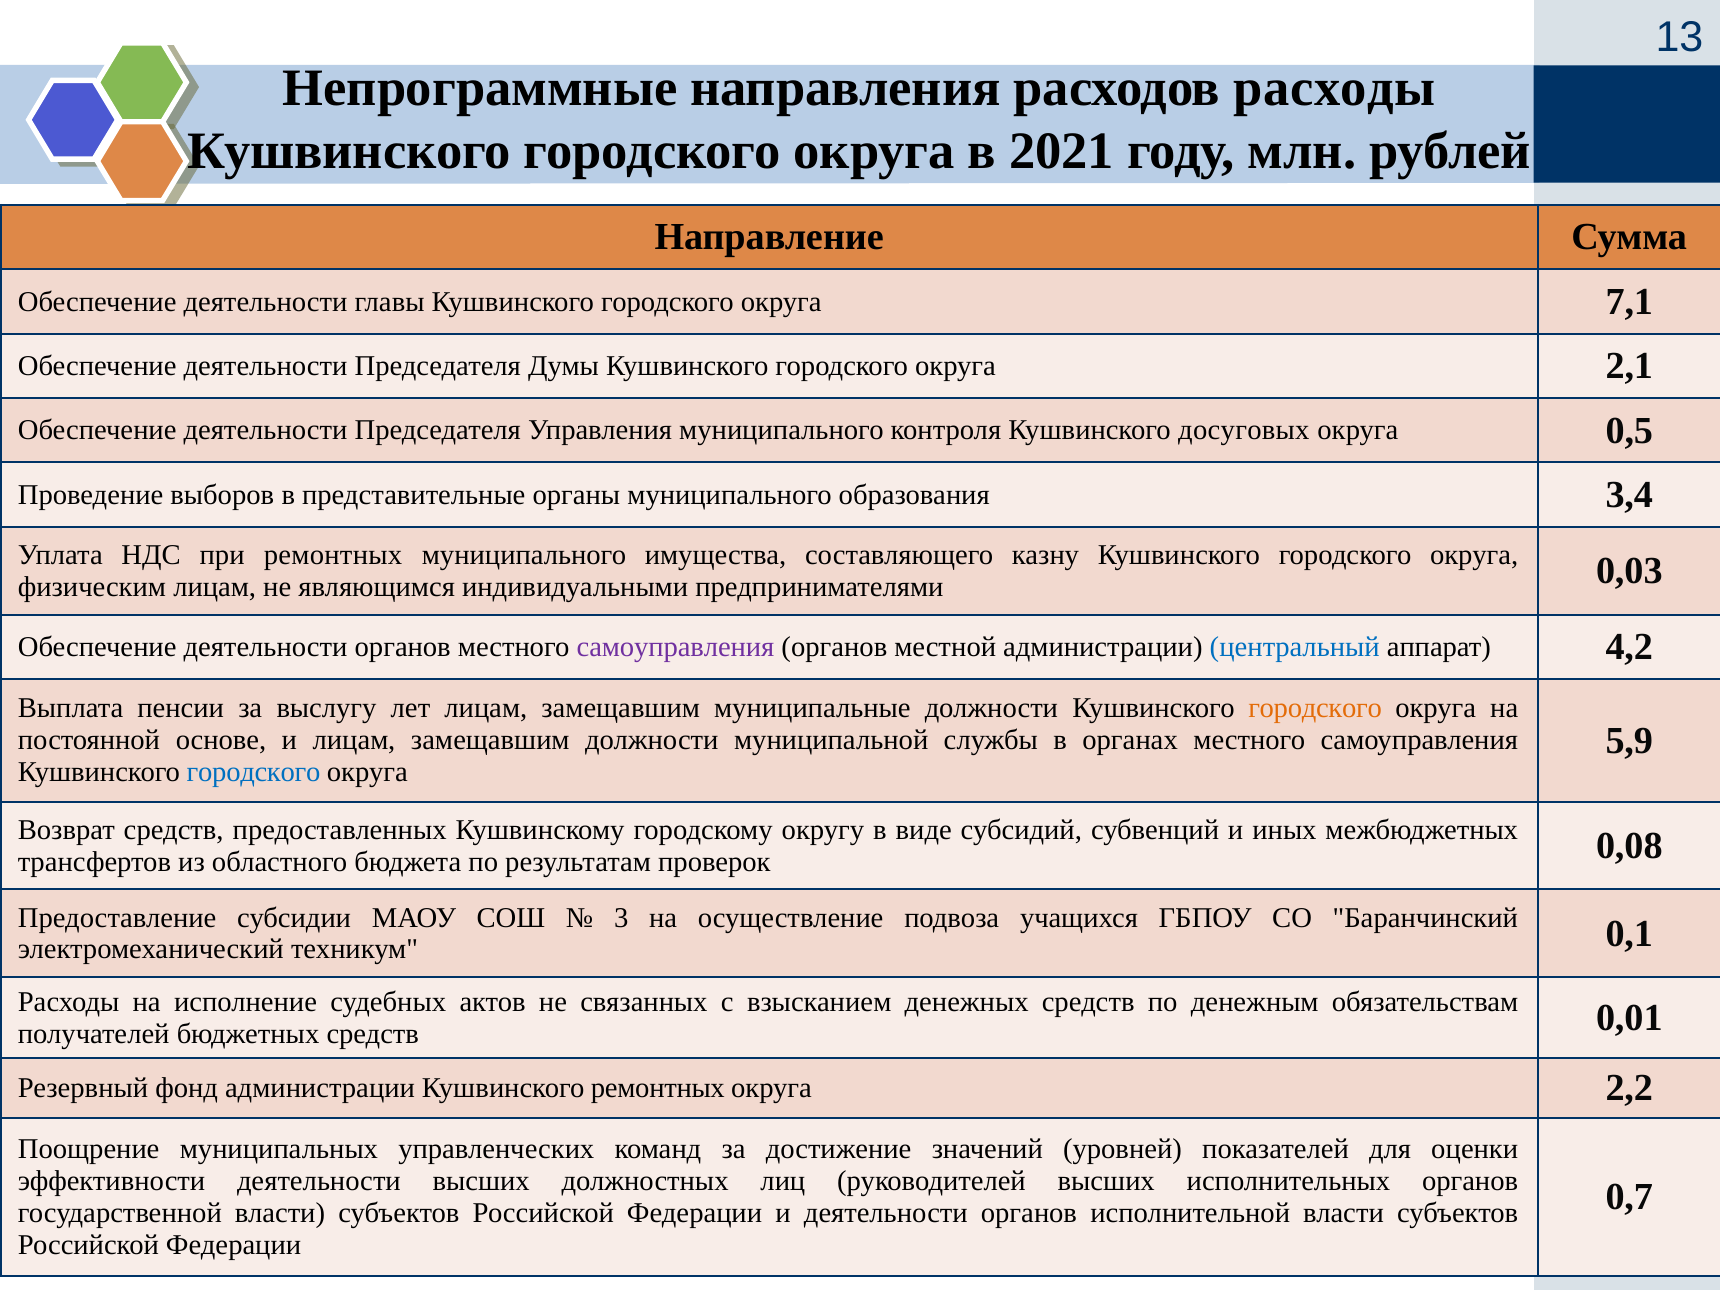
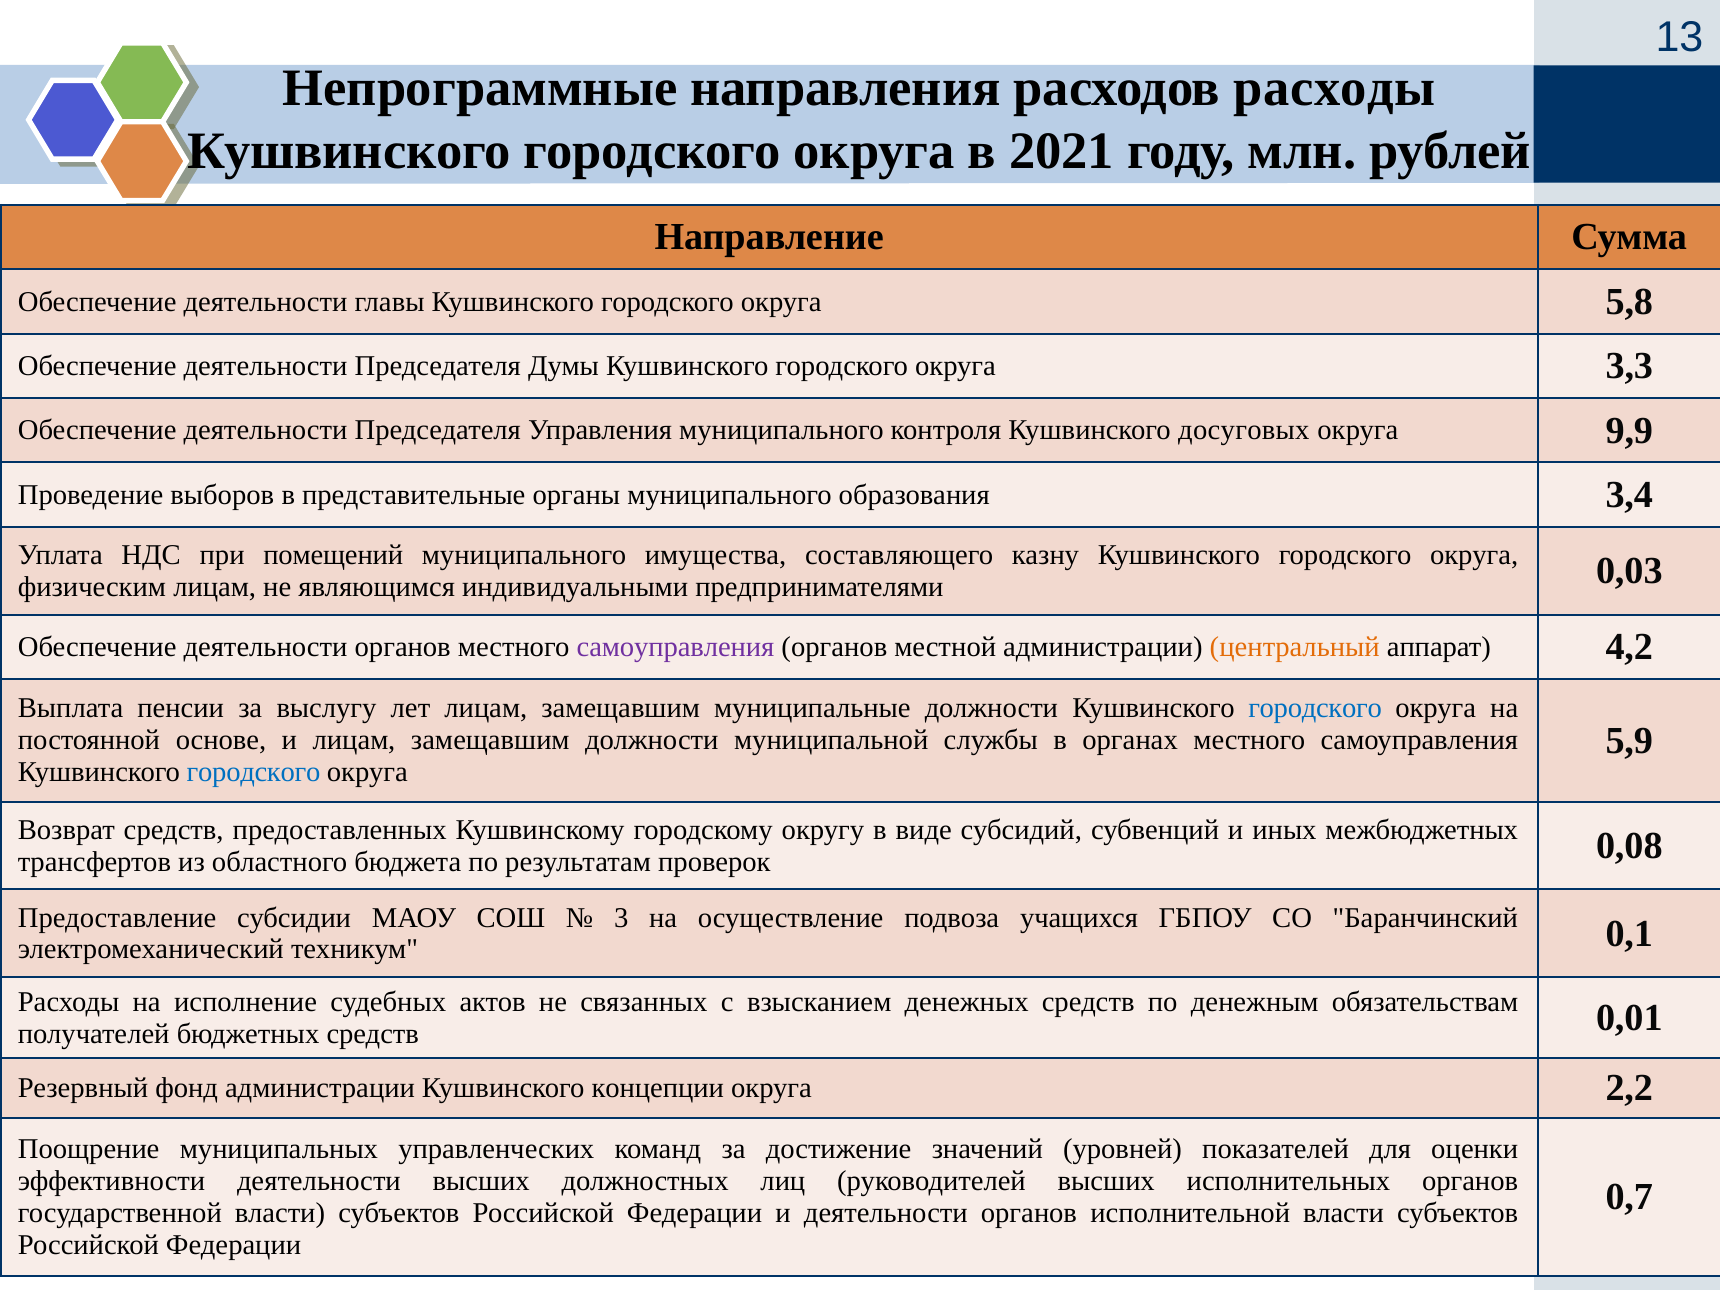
7,1: 7,1 -> 5,8
2,1: 2,1 -> 3,3
0,5: 0,5 -> 9,9
при ремонтных: ремонтных -> помещений
центральный colour: blue -> orange
городского at (1315, 708) colour: orange -> blue
Кушвинского ремонтных: ремонтных -> концепции
